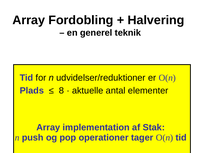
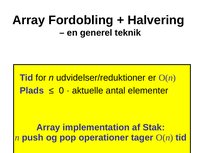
8: 8 -> 0
